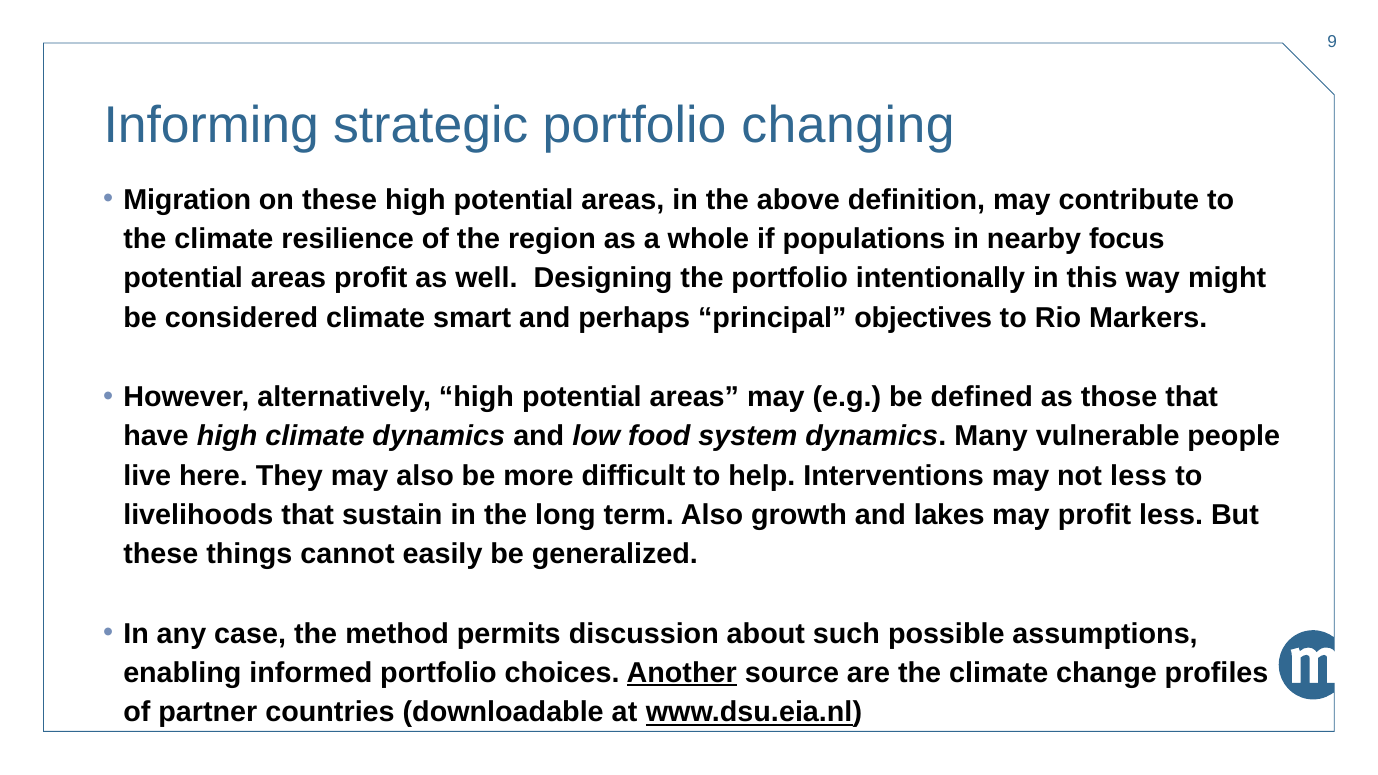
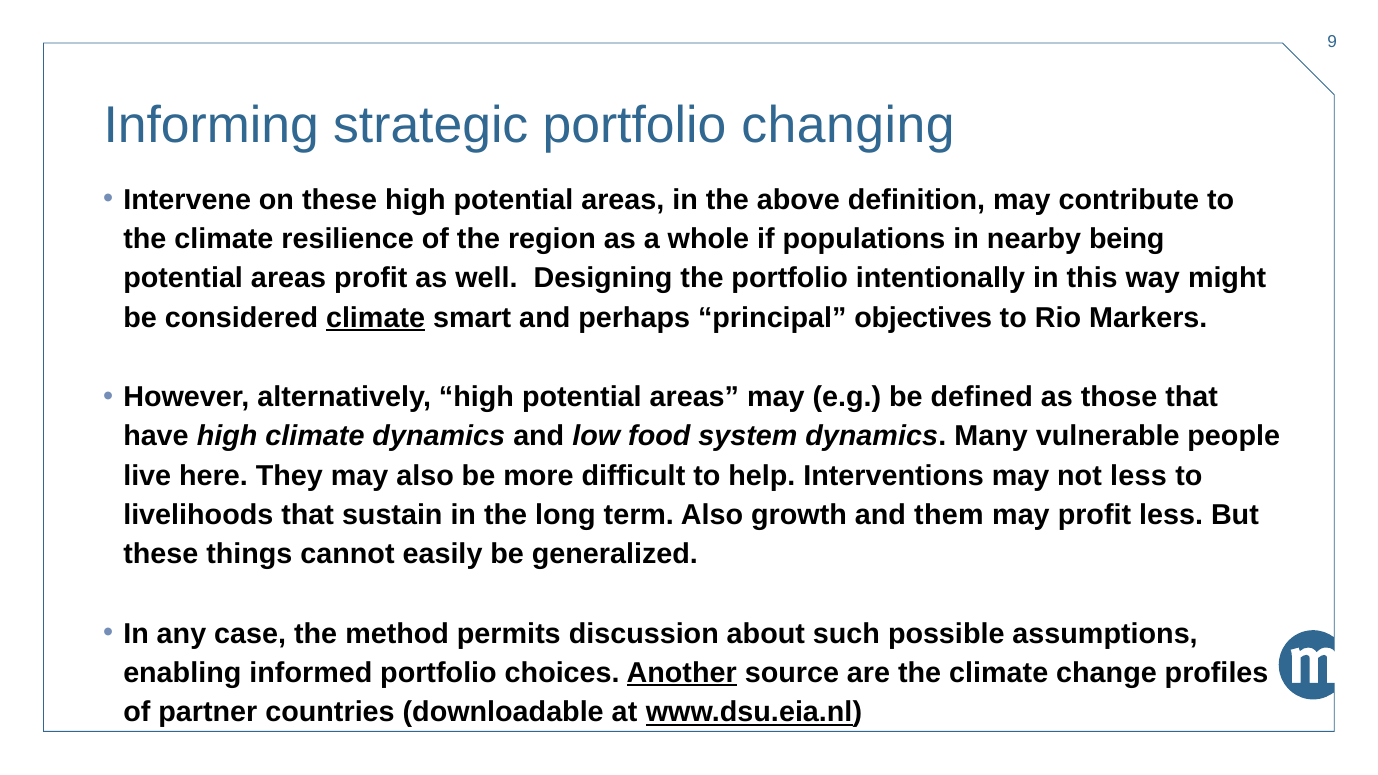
Migration: Migration -> Intervene
focus: focus -> being
climate at (376, 318) underline: none -> present
lakes: lakes -> them
